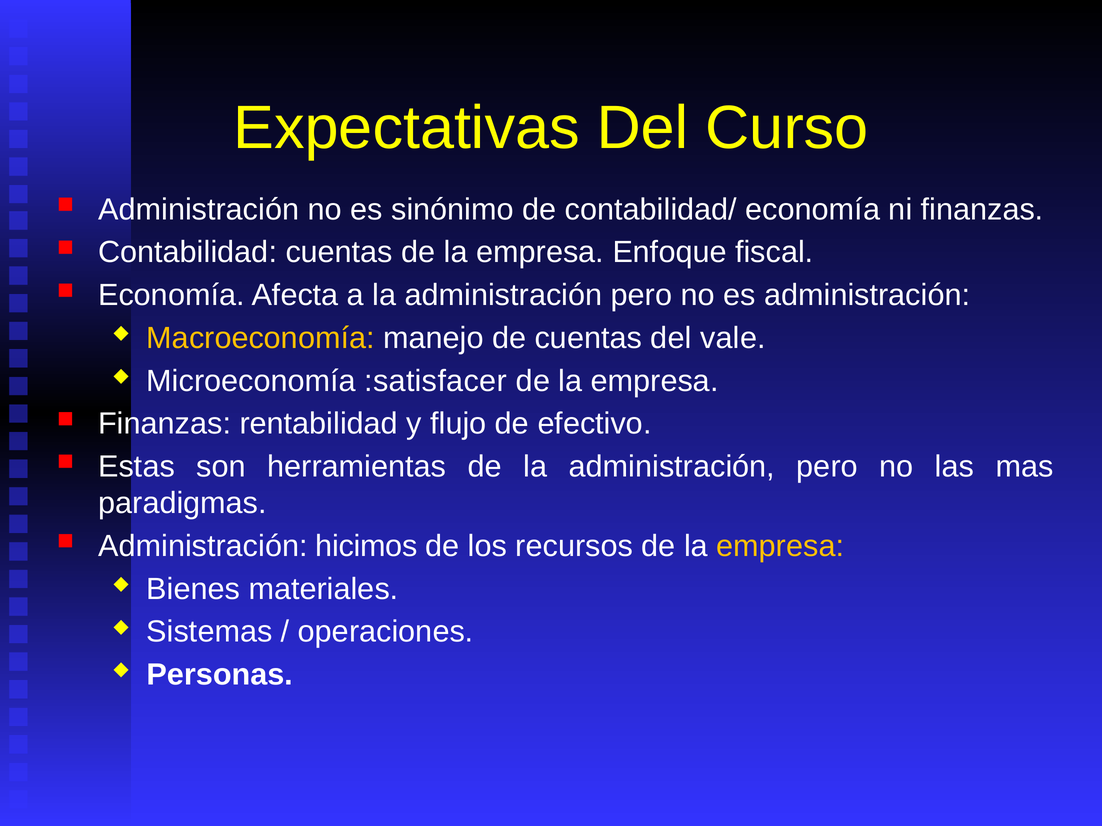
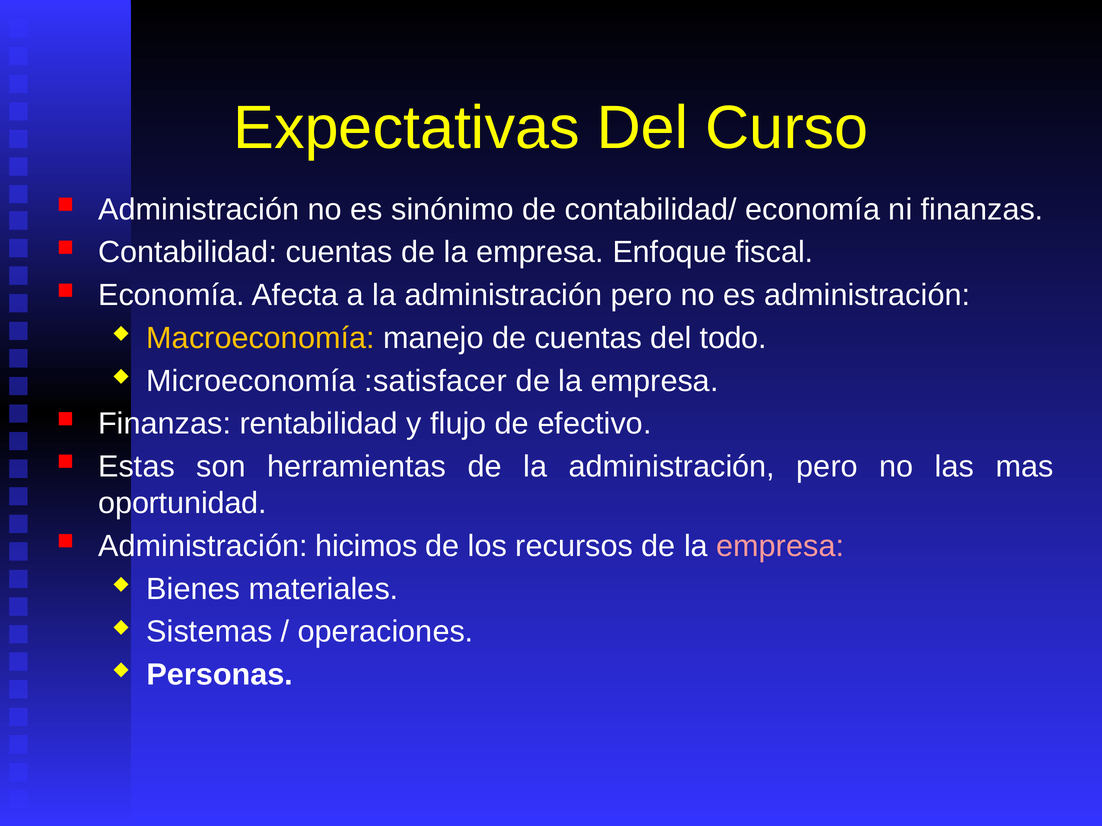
vale: vale -> todo
paradigmas: paradigmas -> oportunidad
empresa at (780, 546) colour: yellow -> pink
